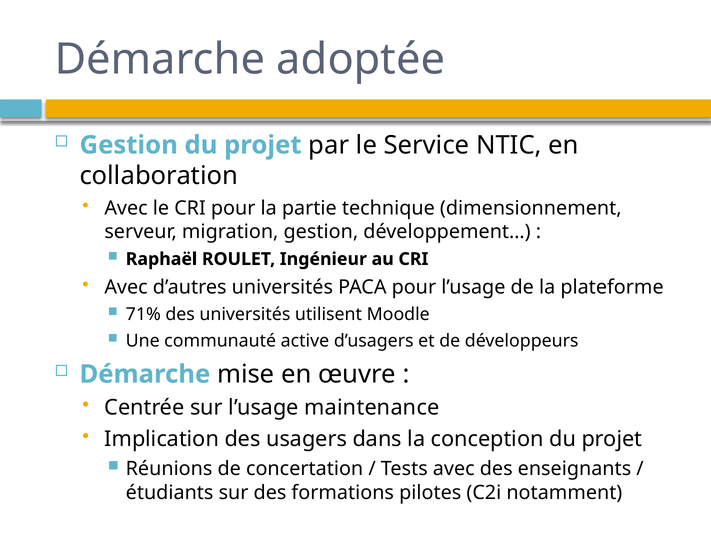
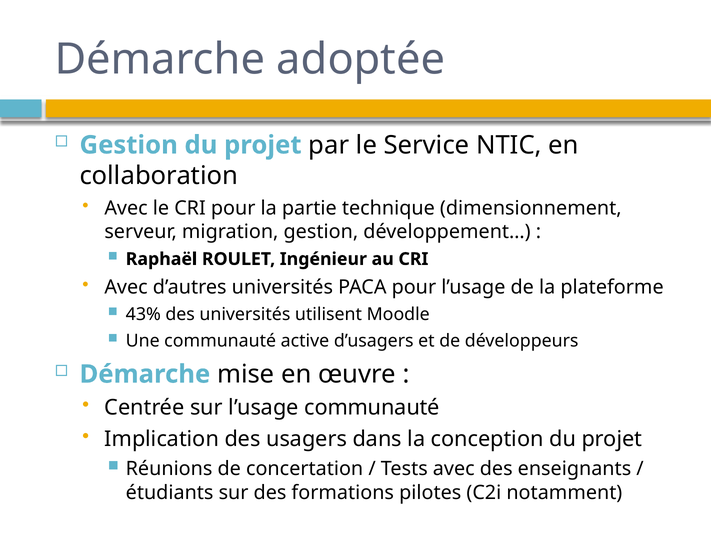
71%: 71% -> 43%
l’usage maintenance: maintenance -> communauté
